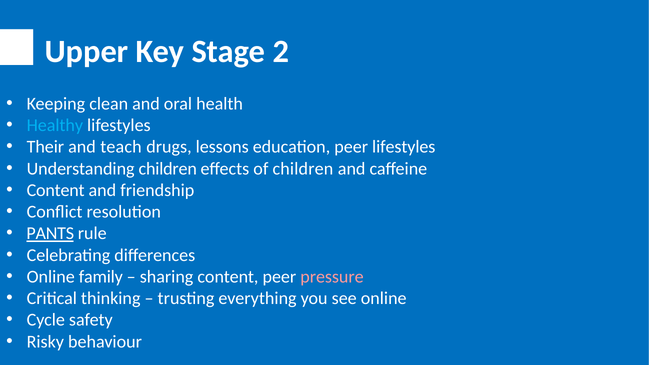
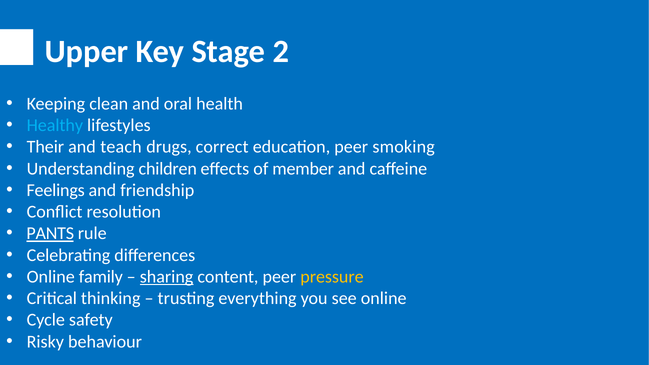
lessons: lessons -> correct
peer lifestyles: lifestyles -> smoking
of children: children -> member
Content at (56, 190): Content -> Feelings
sharing underline: none -> present
pressure colour: pink -> yellow
